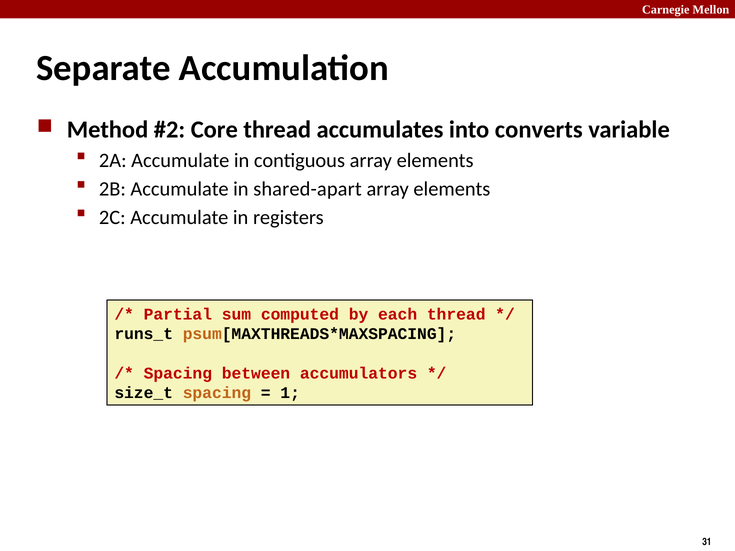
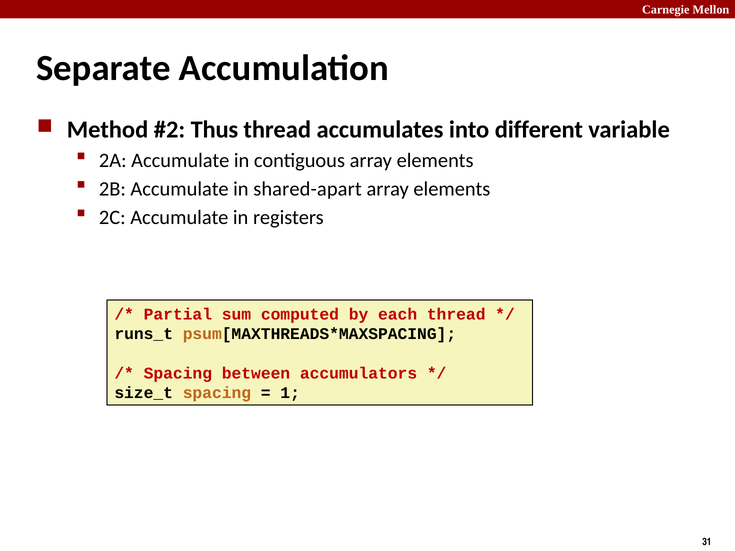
Core: Core -> Thus
converts: converts -> different
